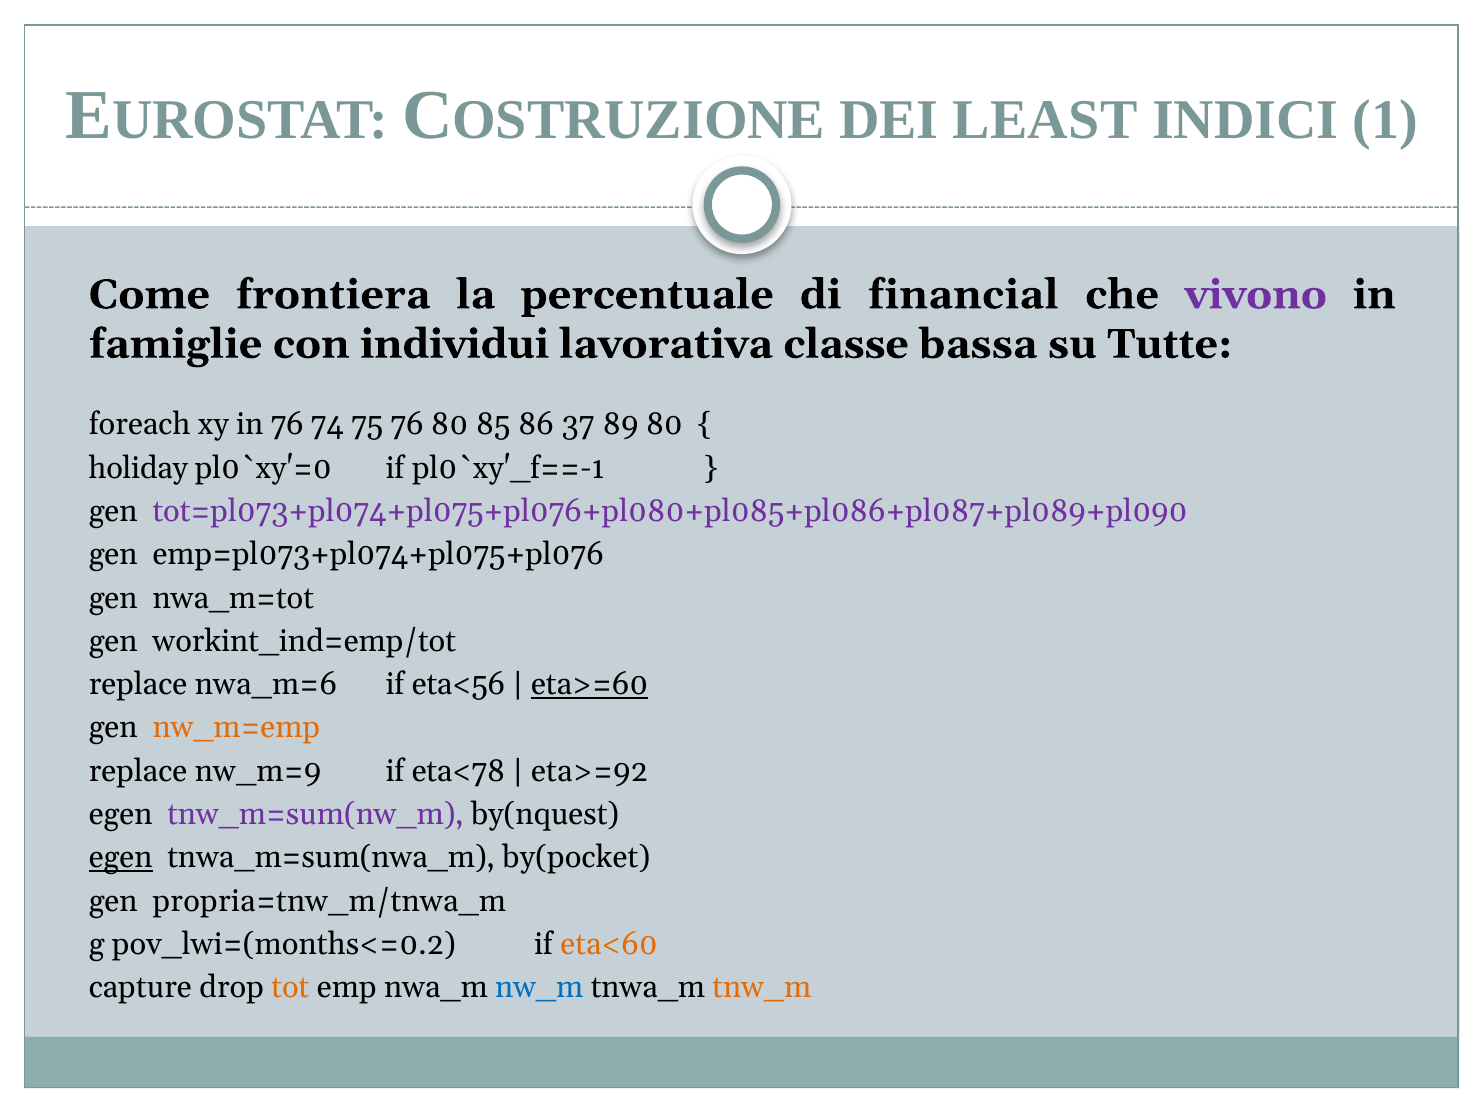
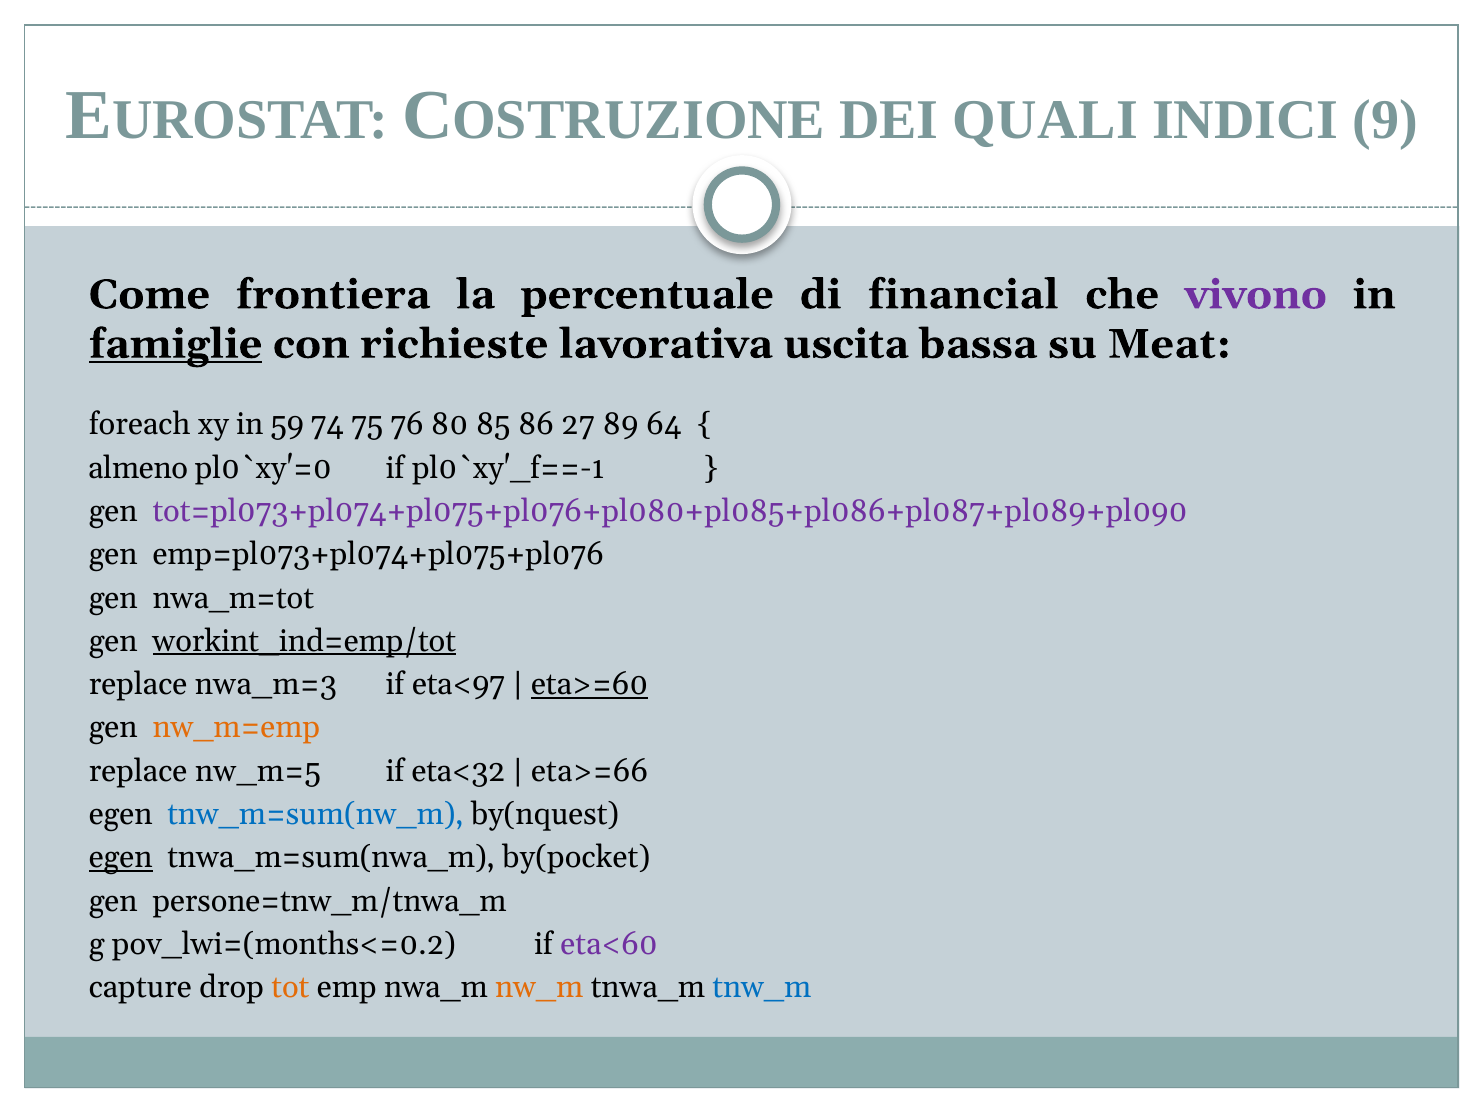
LEAST: LEAST -> QUALI
1: 1 -> 9
famiglie underline: none -> present
individui: individui -> richieste
classe: classe -> uscita
Tutte: Tutte -> Meat
in 76: 76 -> 59
37: 37 -> 27
89 80: 80 -> 64
holiday: holiday -> almeno
workint_ind=emp/tot underline: none -> present
nwa_m=6: nwa_m=6 -> nwa_m=3
eta<56: eta<56 -> eta<97
nw_m=9: nw_m=9 -> nw_m=5
eta<78: eta<78 -> eta<32
eta>=92: eta>=92 -> eta>=66
tnw_m=sum(nw_m colour: purple -> blue
propria=tnw_m/tnwa_m: propria=tnw_m/tnwa_m -> persone=tnw_m/tnwa_m
eta<60 colour: orange -> purple
nw_m colour: blue -> orange
tnw_m colour: orange -> blue
